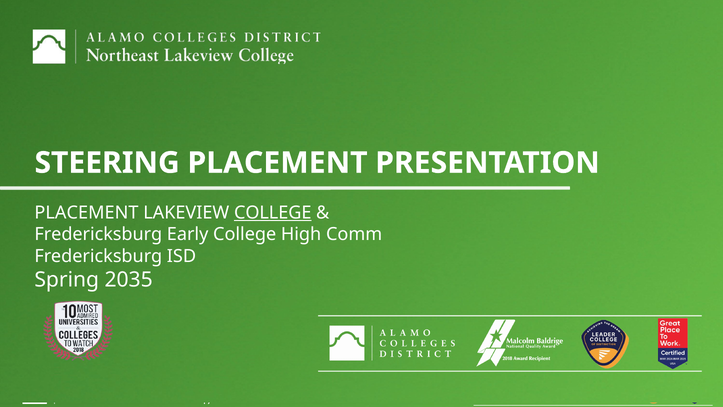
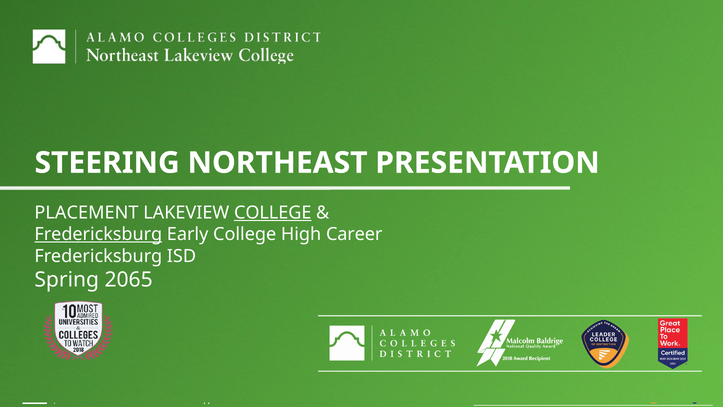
STEERING PLACEMENT: PLACEMENT -> NORTHEAST
Fredericksburg at (98, 234) underline: none -> present
Comm: Comm -> Career
2035: 2035 -> 2065
